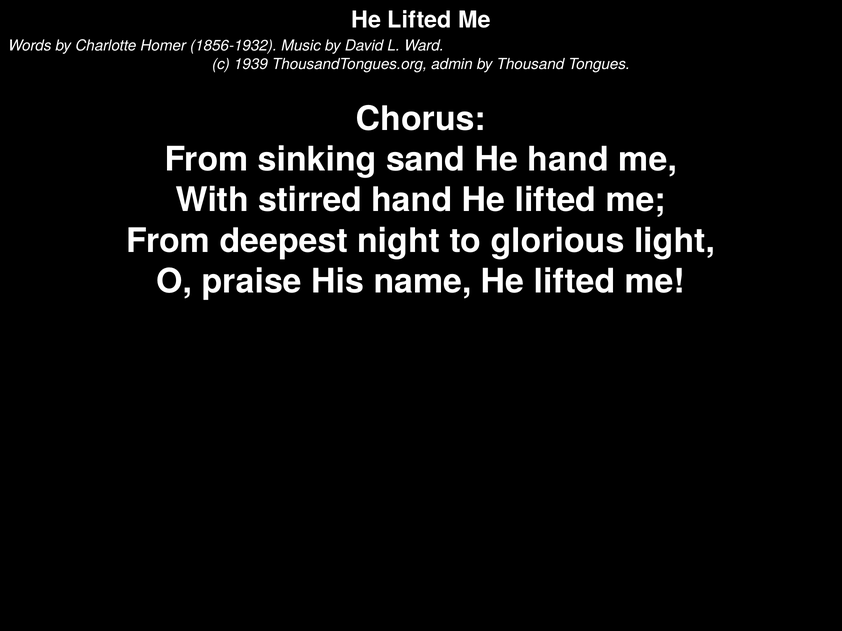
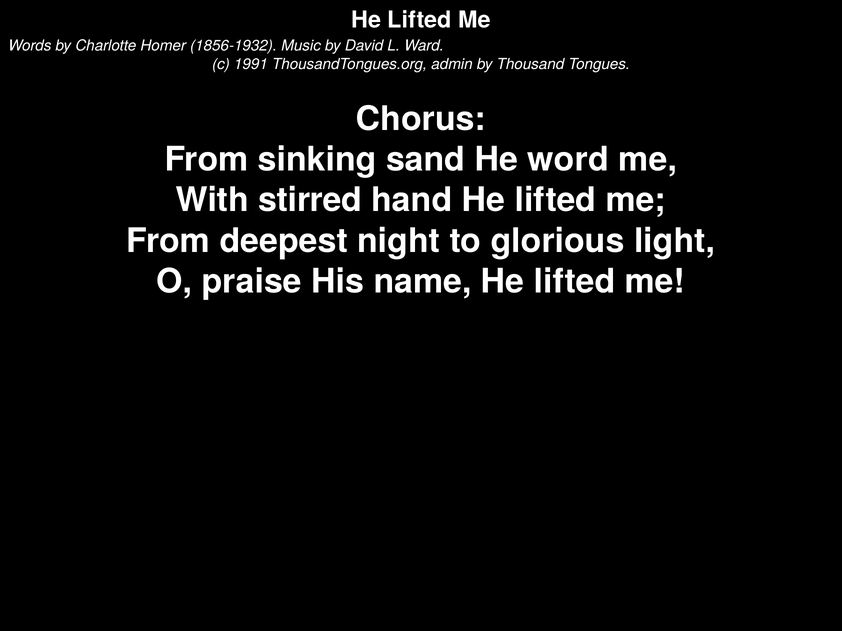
1939: 1939 -> 1991
He hand: hand -> word
